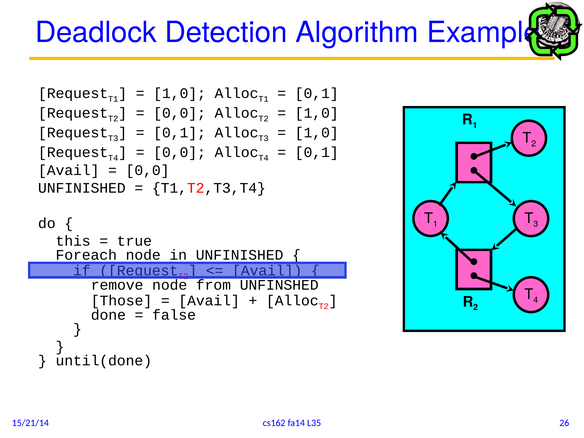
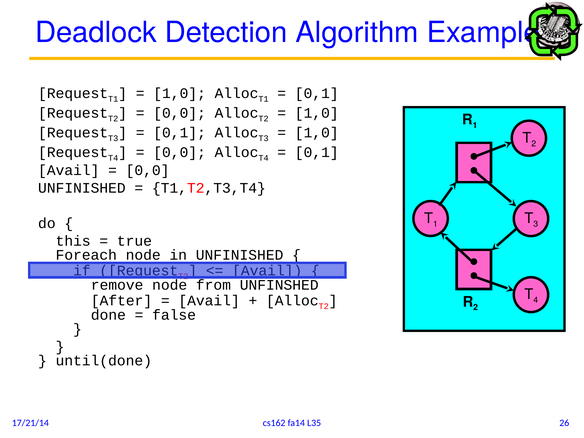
Those: Those -> After
15/21/14: 15/21/14 -> 17/21/14
